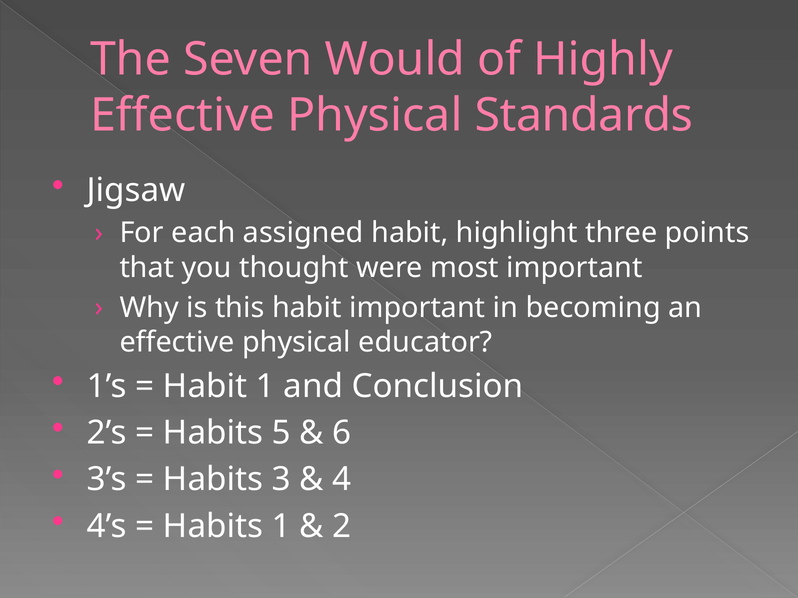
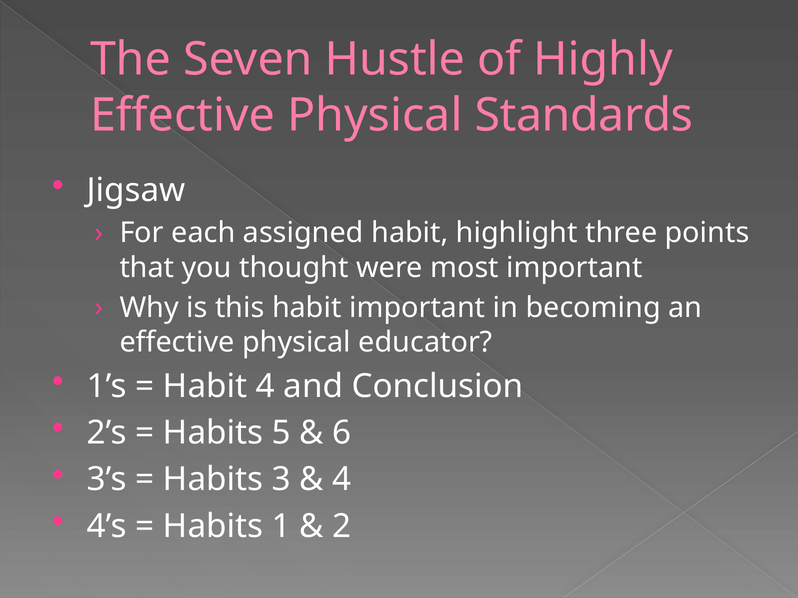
Would: Would -> Hustle
Habit 1: 1 -> 4
